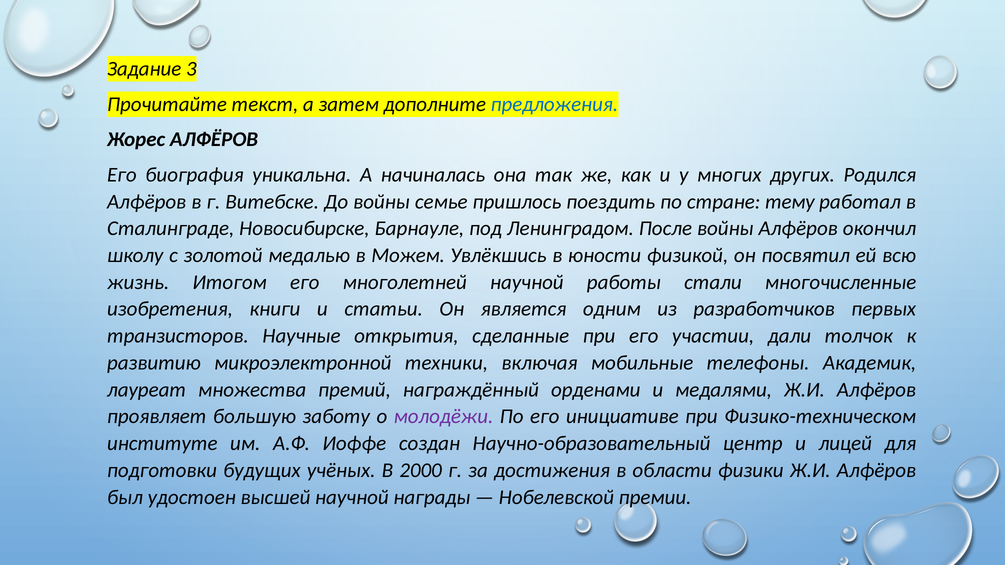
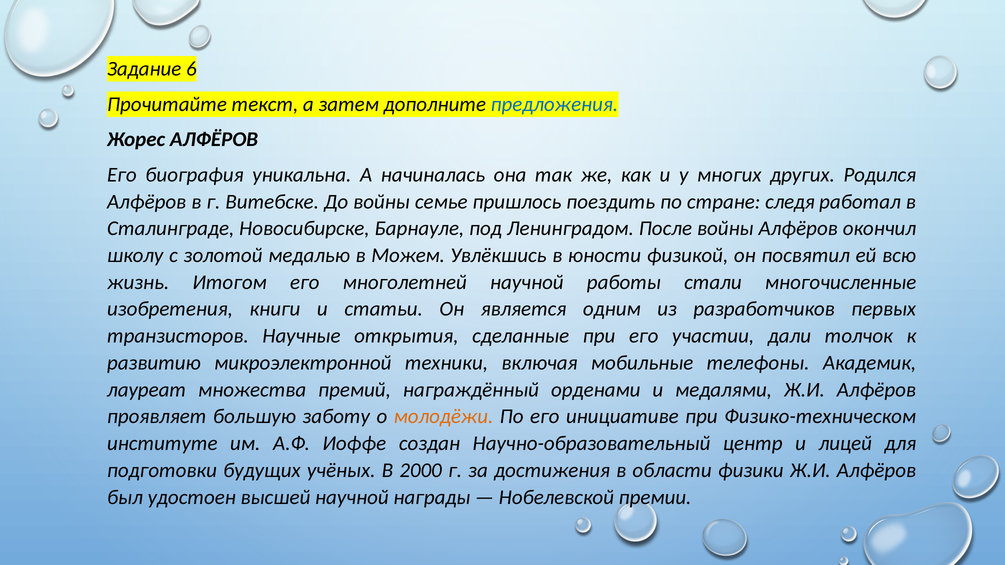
3: 3 -> 6
тему: тему -> следя
молодёжи colour: purple -> orange
